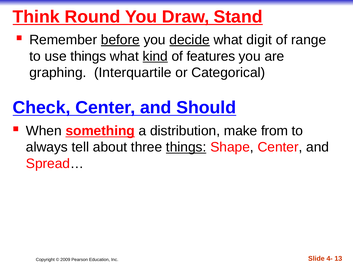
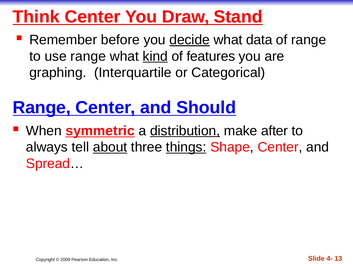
Think Round: Round -> Center
before underline: present -> none
digit: digit -> data
use things: things -> range
Check at (42, 108): Check -> Range
something: something -> symmetric
distribution underline: none -> present
from: from -> after
about underline: none -> present
